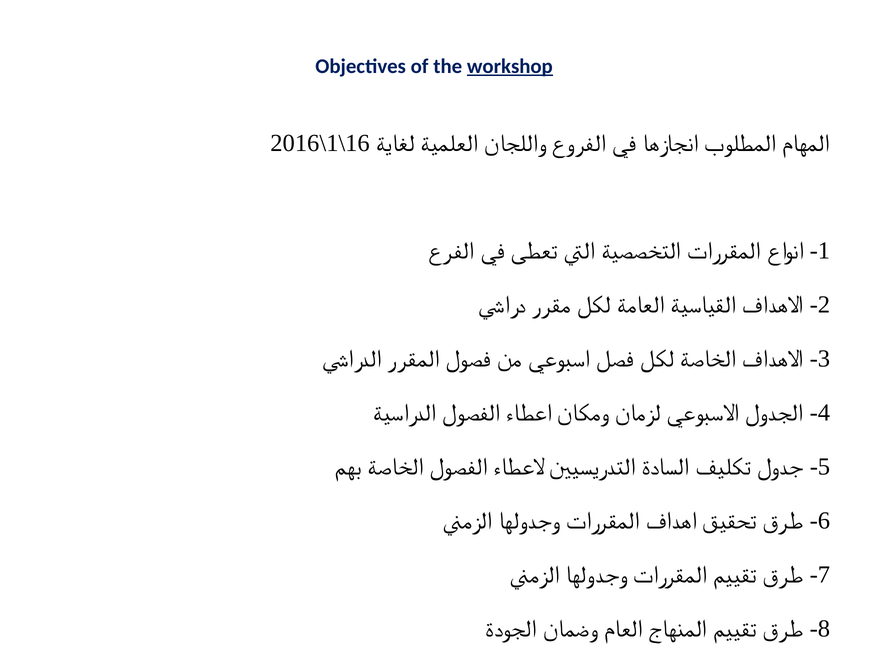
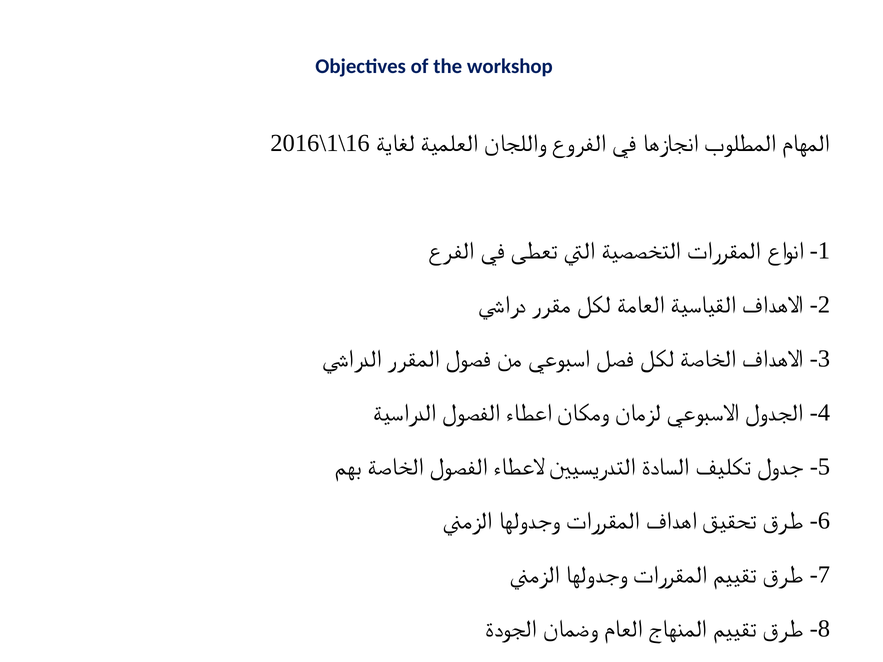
workshop underline: present -> none
